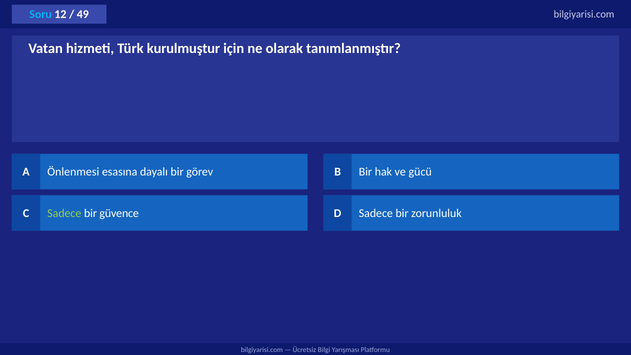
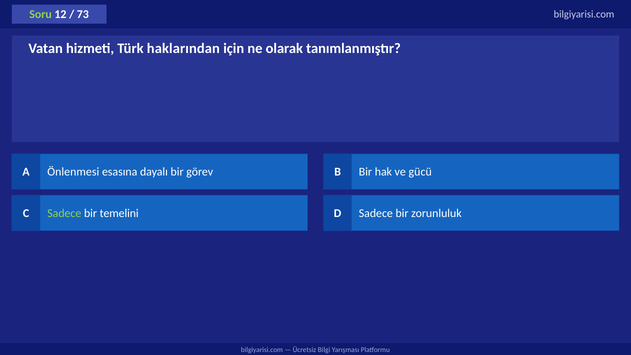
Soru colour: light blue -> light green
49: 49 -> 73
kurulmuştur: kurulmuştur -> haklarından
güvence: güvence -> temelini
